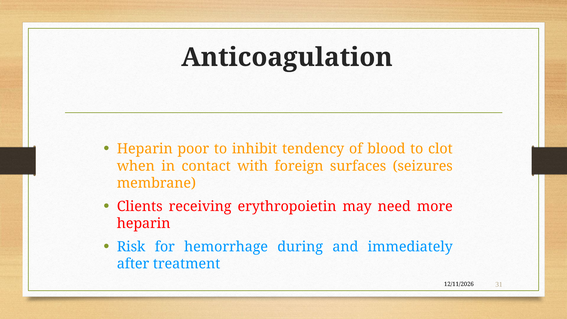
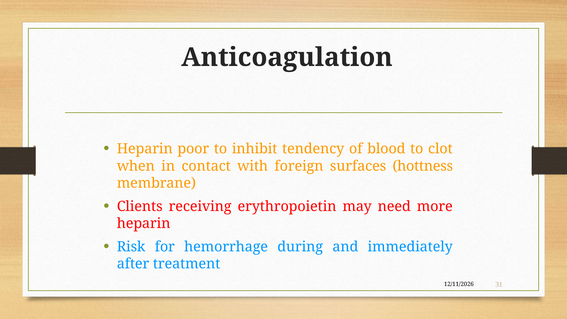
seizures: seizures -> hottness
